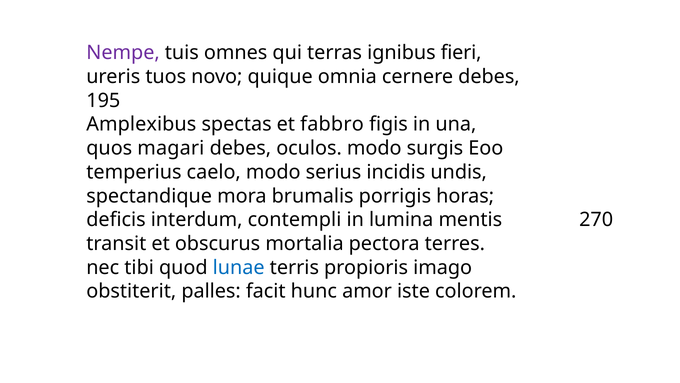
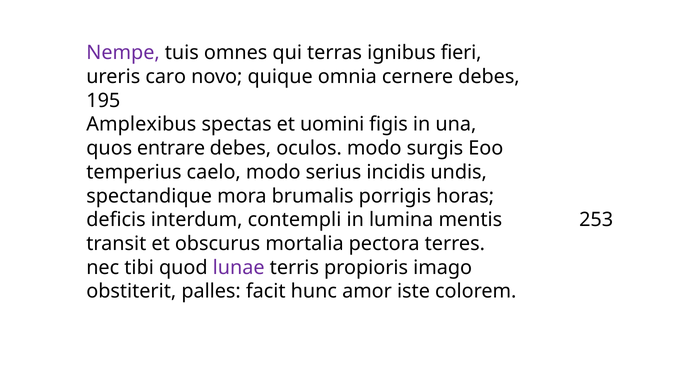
tuos: tuos -> caro
fabbro: fabbro -> uomini
magari: magari -> entrare
270: 270 -> 253
lunae colour: blue -> purple
